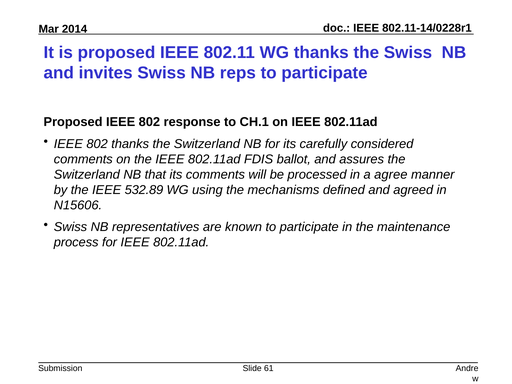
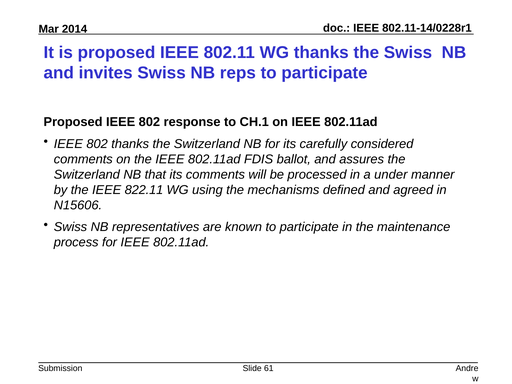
agree: agree -> under
532.89: 532.89 -> 822.11
